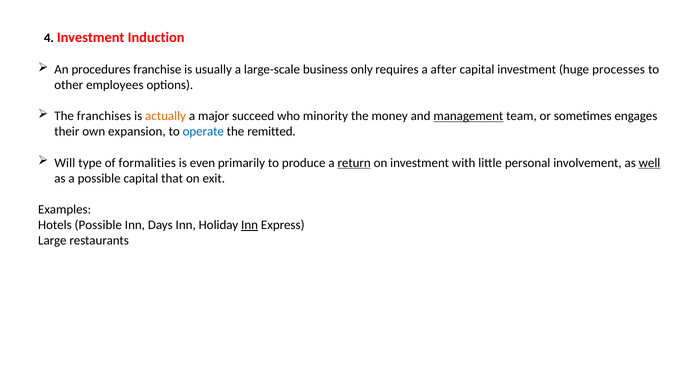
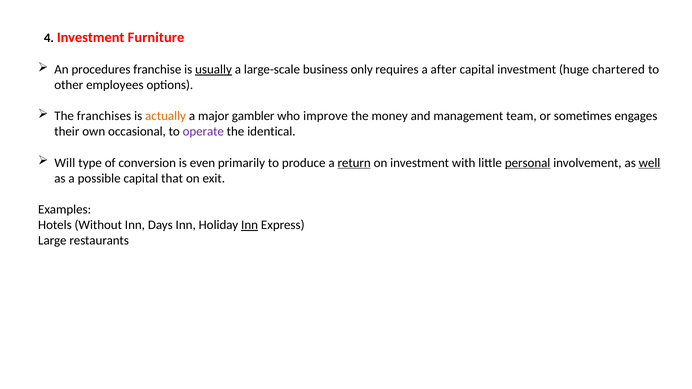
Induction: Induction -> Furniture
usually underline: none -> present
processes: processes -> chartered
succeed: succeed -> gambler
minority: minority -> improve
management underline: present -> none
expansion: expansion -> occasional
operate colour: blue -> purple
remitted: remitted -> identical
formalities: formalities -> conversion
personal underline: none -> present
Hotels Possible: Possible -> Without
